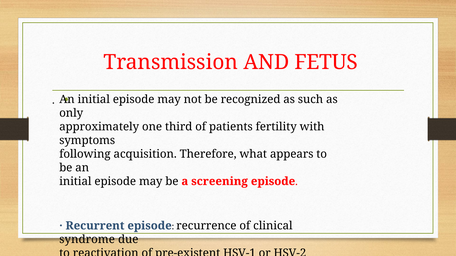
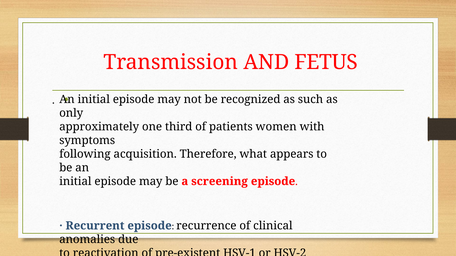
fertility: fertility -> women
syndrome: syndrome -> anomalies
